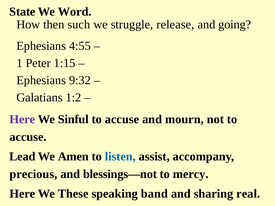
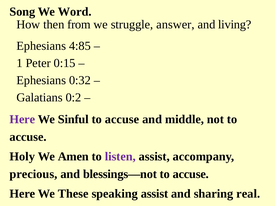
State: State -> Song
such: such -> from
release: release -> answer
going: going -> living
4:55: 4:55 -> 4:85
1:15: 1:15 -> 0:15
9:32: 9:32 -> 0:32
1:2: 1:2 -> 0:2
mourn: mourn -> middle
Lead: Lead -> Holy
listen colour: blue -> purple
mercy at (191, 174): mercy -> accuse
speaking band: band -> assist
